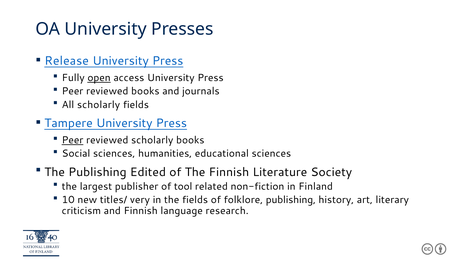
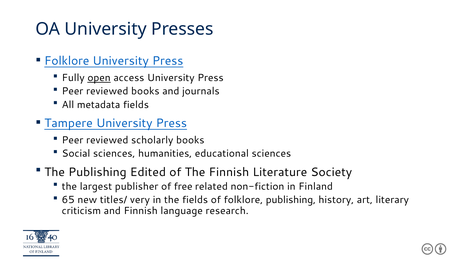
Release at (67, 61): Release -> Folklore
All scholarly: scholarly -> metadata
Peer at (73, 140) underline: present -> none
tool: tool -> free
10: 10 -> 65
